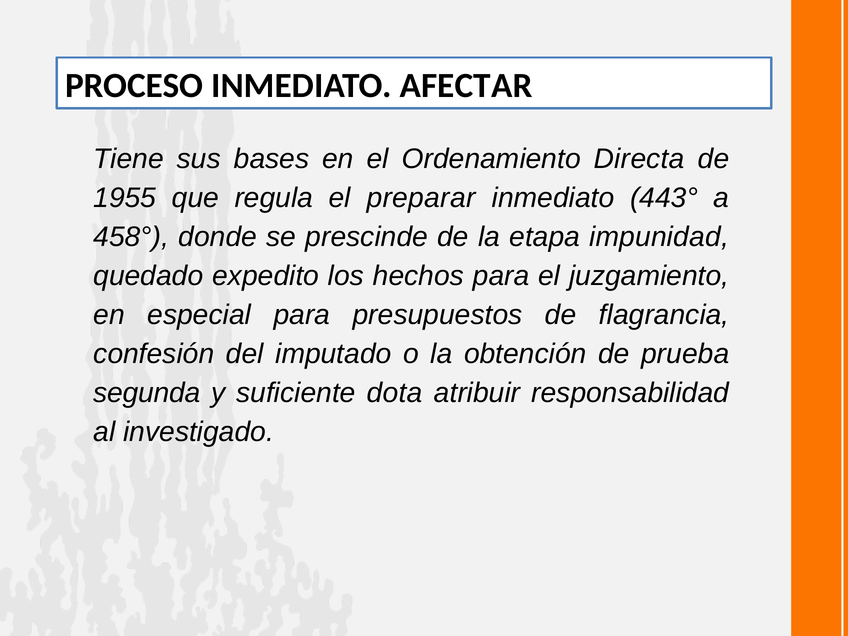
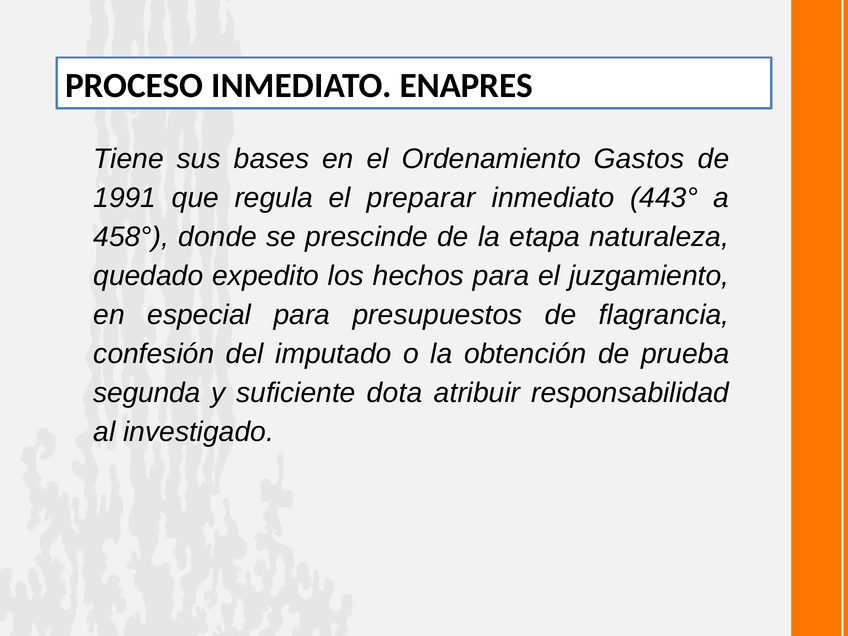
AFECTAR: AFECTAR -> ENAPRES
Directa: Directa -> Gastos
1955: 1955 -> 1991
impunidad: impunidad -> naturaleza
